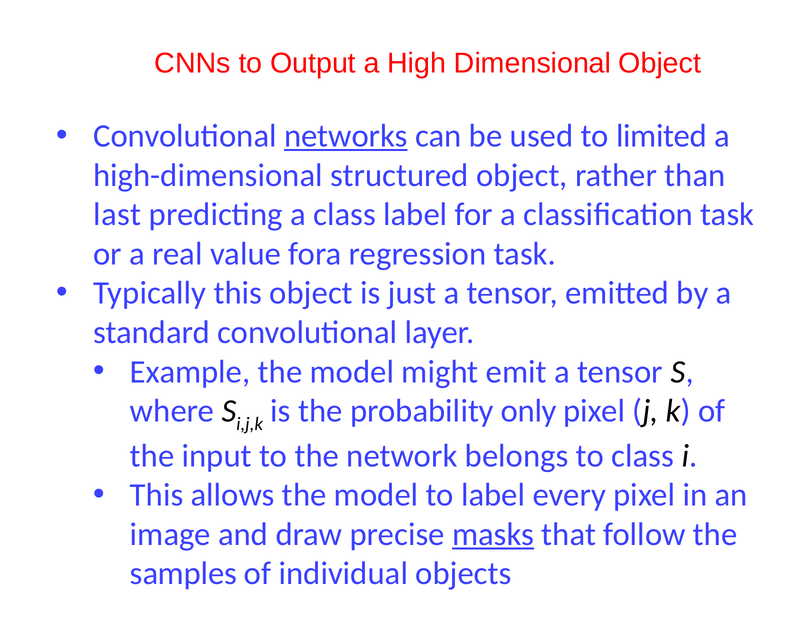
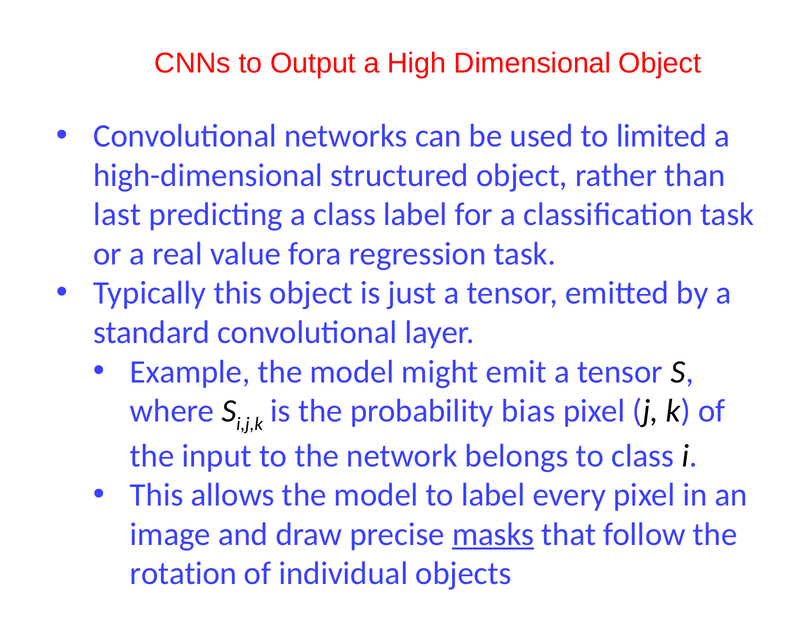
networks underline: present -> none
only: only -> bias
samples: samples -> rotation
